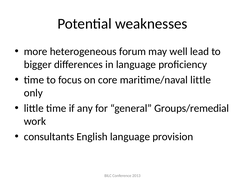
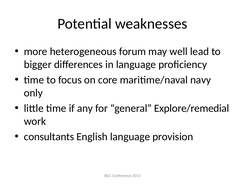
maritime/naval little: little -> navy
Groups/remedial: Groups/remedial -> Explore/remedial
